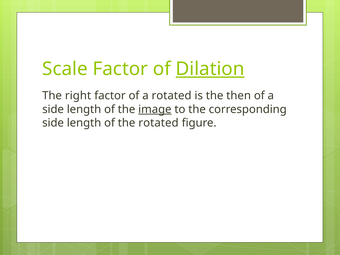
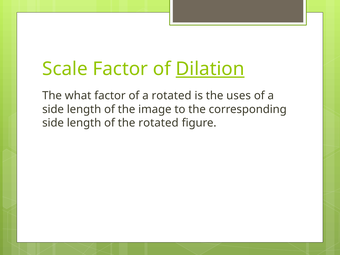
right: right -> what
then: then -> uses
image underline: present -> none
